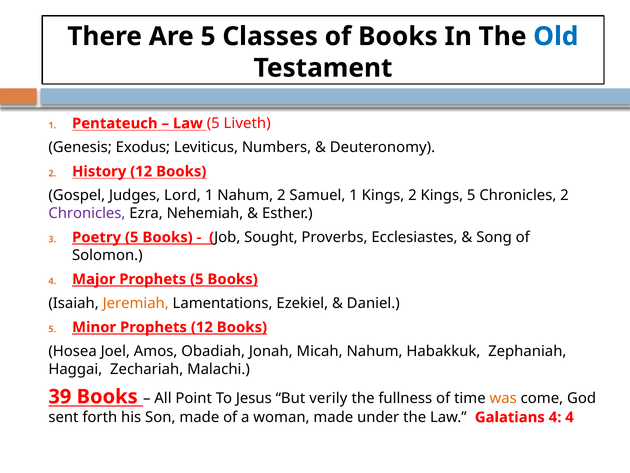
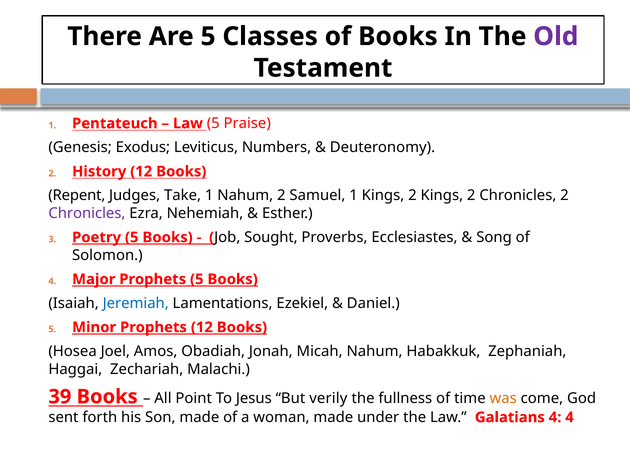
Old colour: blue -> purple
Liveth: Liveth -> Praise
Gospel: Gospel -> Repent
Lord: Lord -> Take
2 Kings 5: 5 -> 2
Jeremiah colour: orange -> blue
